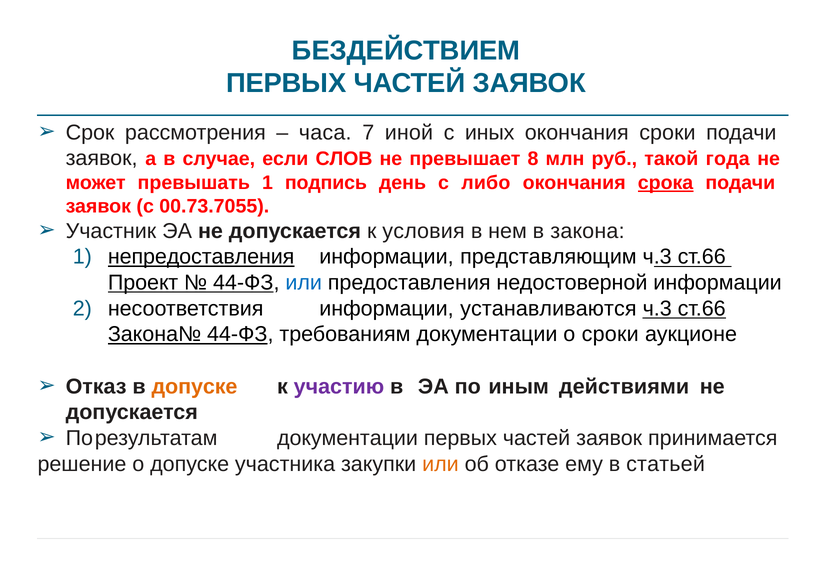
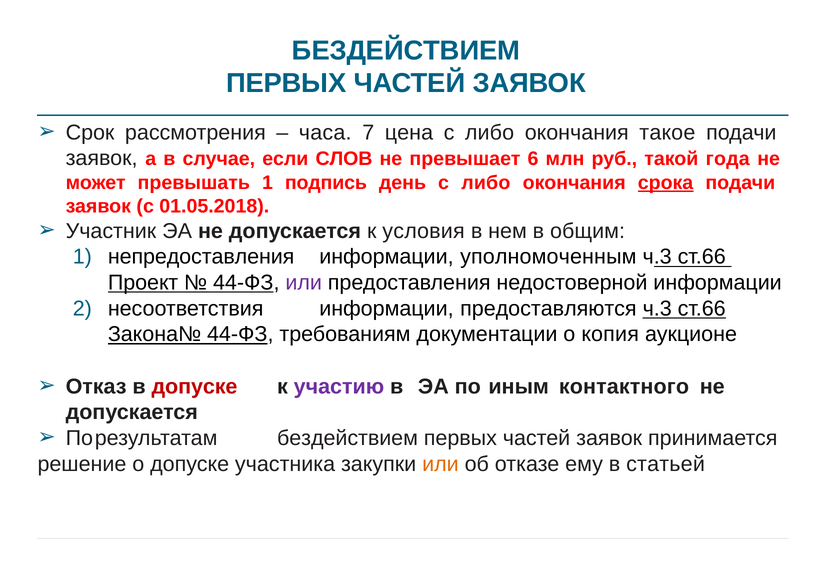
иной: иной -> цена
иных at (490, 133): иных -> либо
окончания сроки: сроки -> такое
8: 8 -> 6
00.73.7055: 00.73.7055 -> 01.05.2018
закона: закона -> общим
непредоставления underline: present -> none
представляющим: представляющим -> уполномоченным
или at (304, 283) colour: blue -> purple
устанавливаются: устанавливаются -> предоставляются
о сроки: сроки -> копия
допуске at (194, 387) colour: orange -> red
действиями: действиями -> контактного
документации at (347, 438): документации -> бездействием
